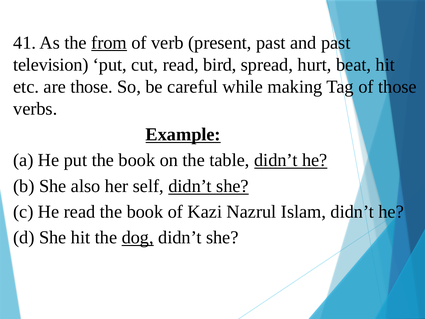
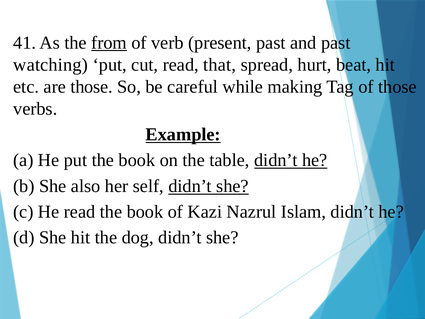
television: television -> watching
bird: bird -> that
dog underline: present -> none
